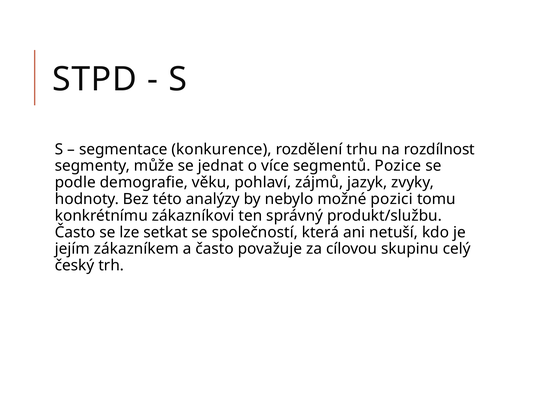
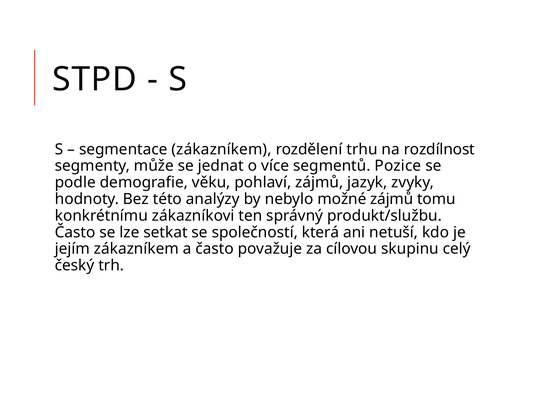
segmentace konkurence: konkurence -> zákazníkem
možné pozici: pozici -> zájmů
